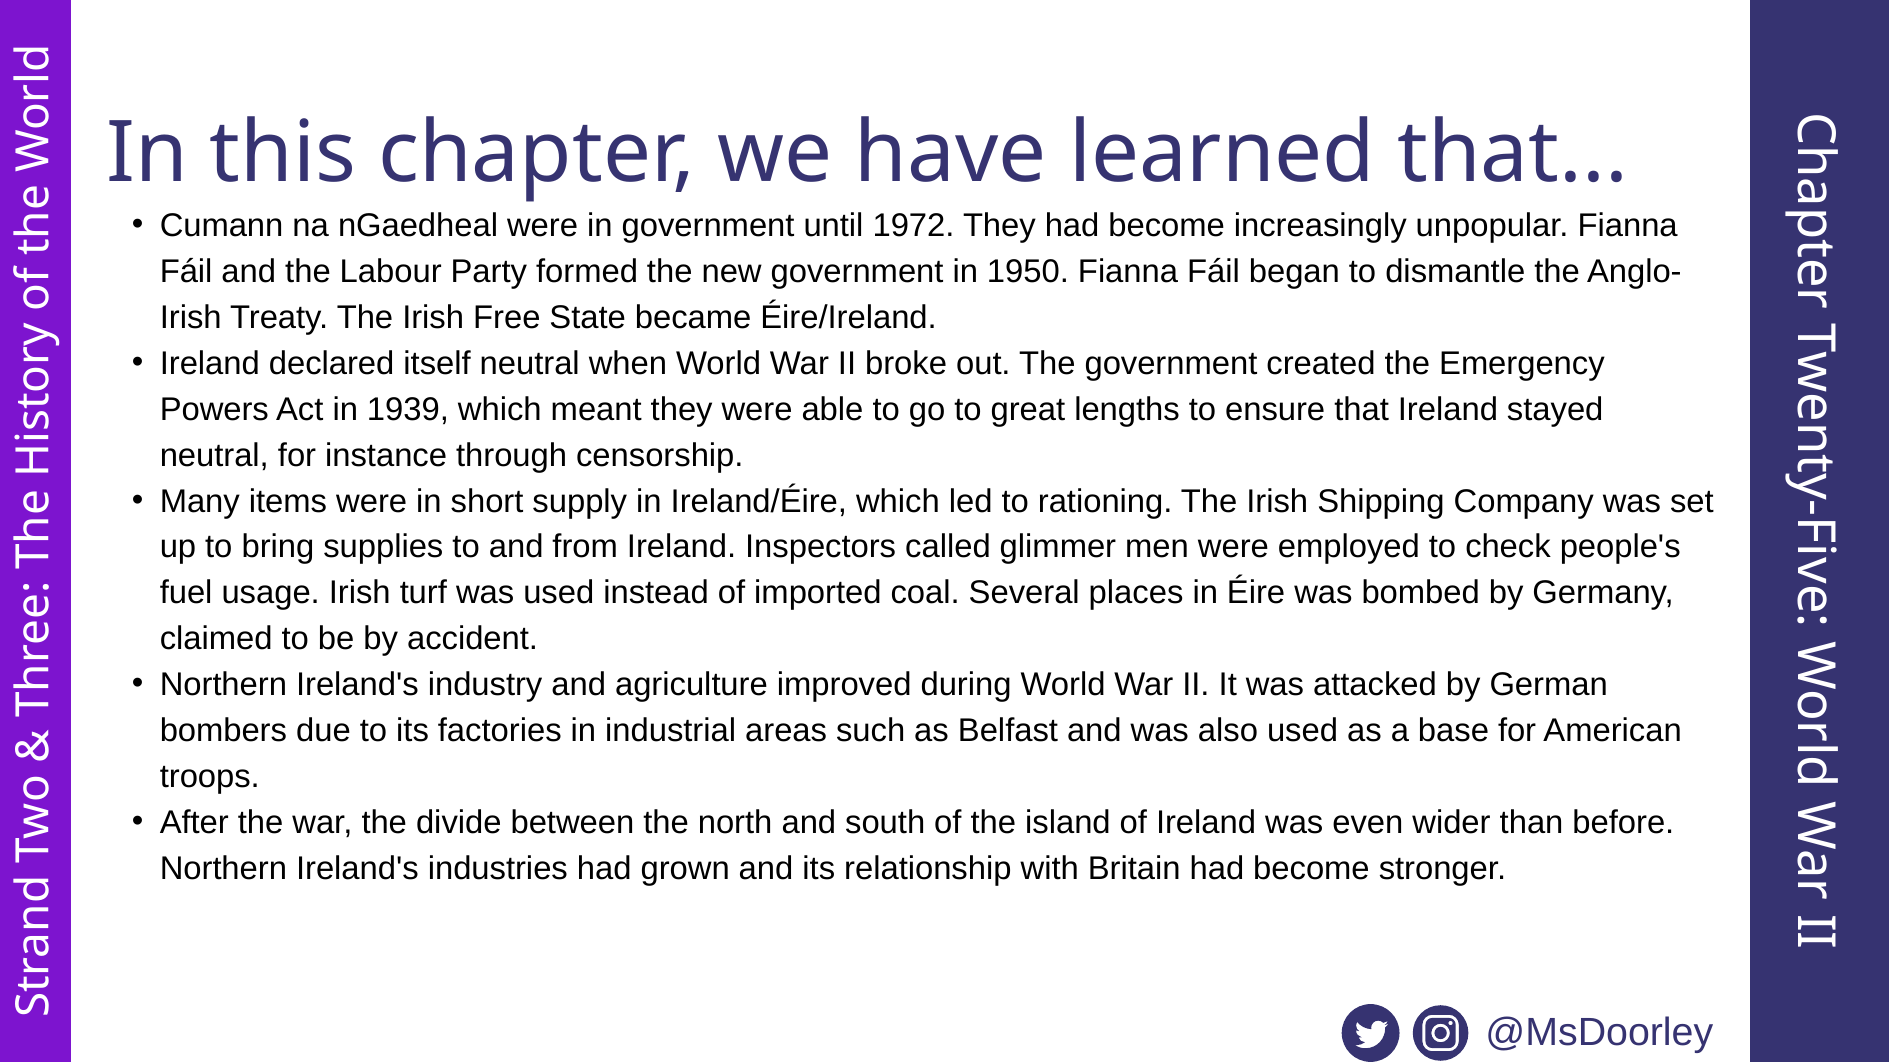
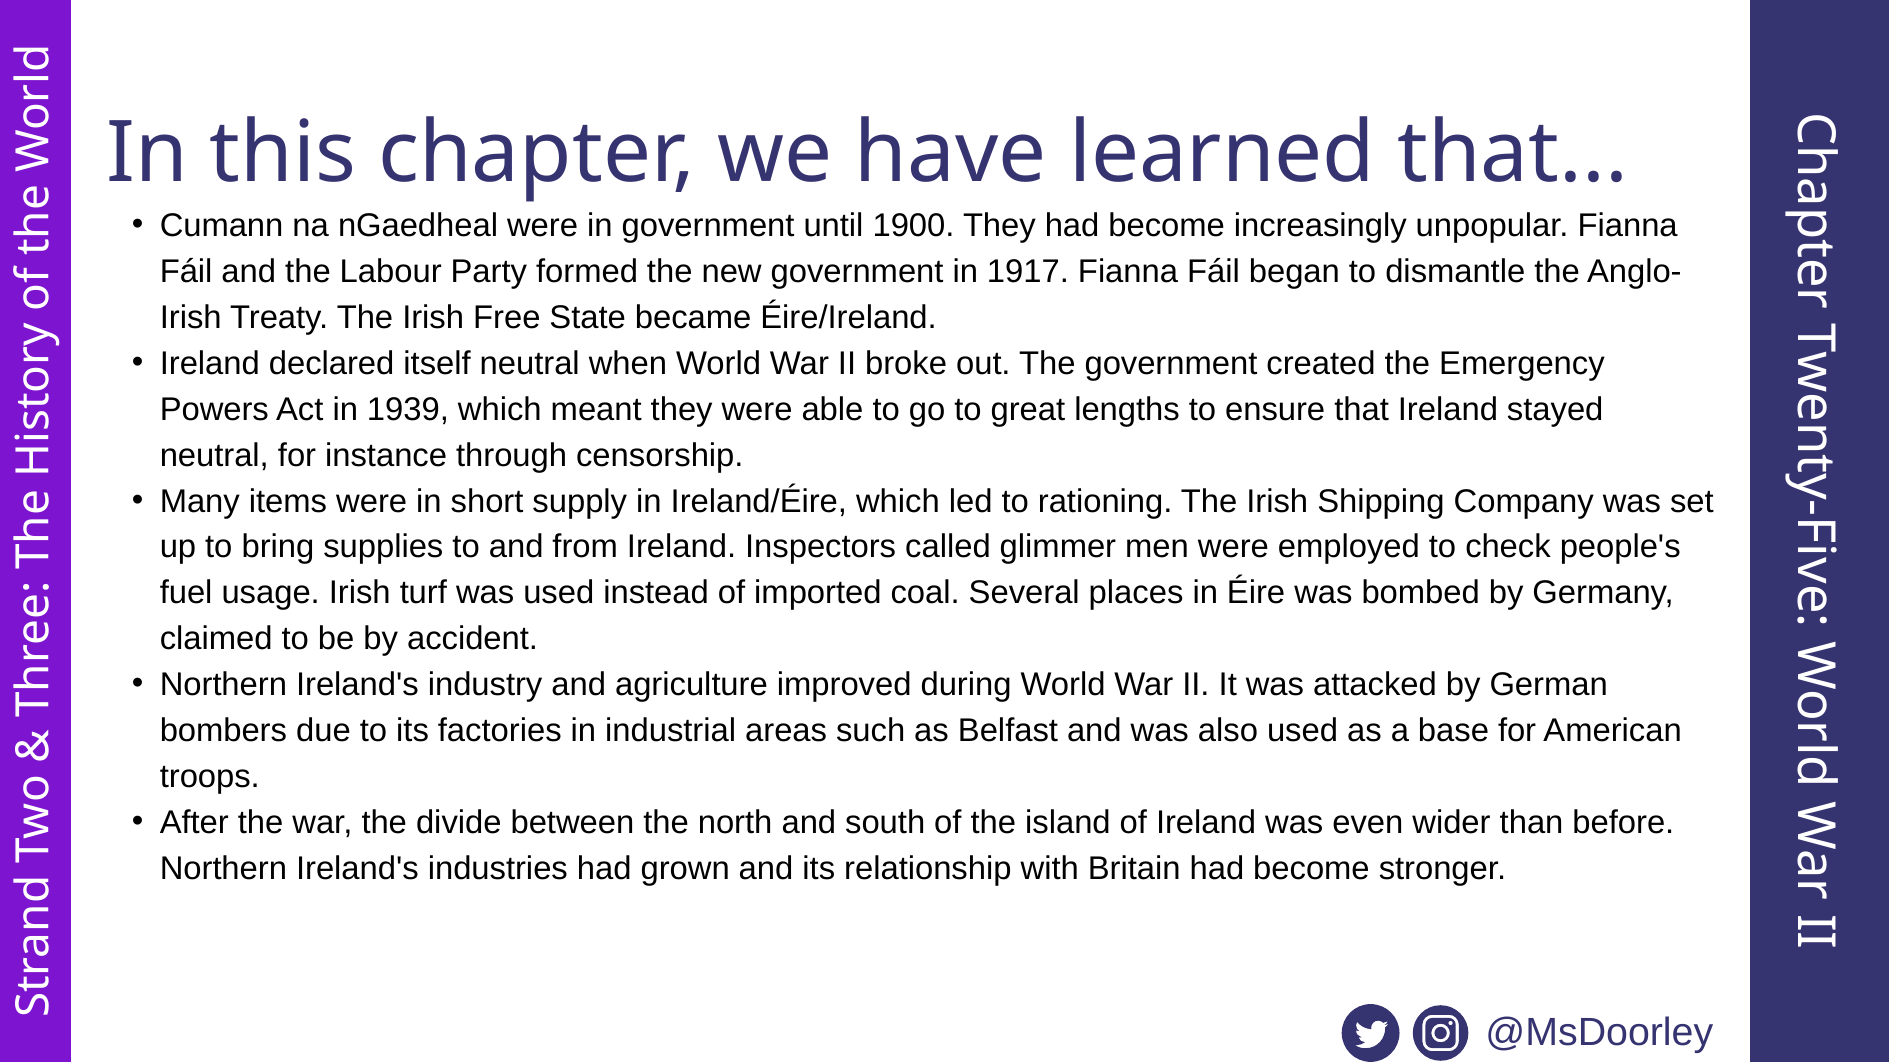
1972: 1972 -> 1900
1950: 1950 -> 1917
